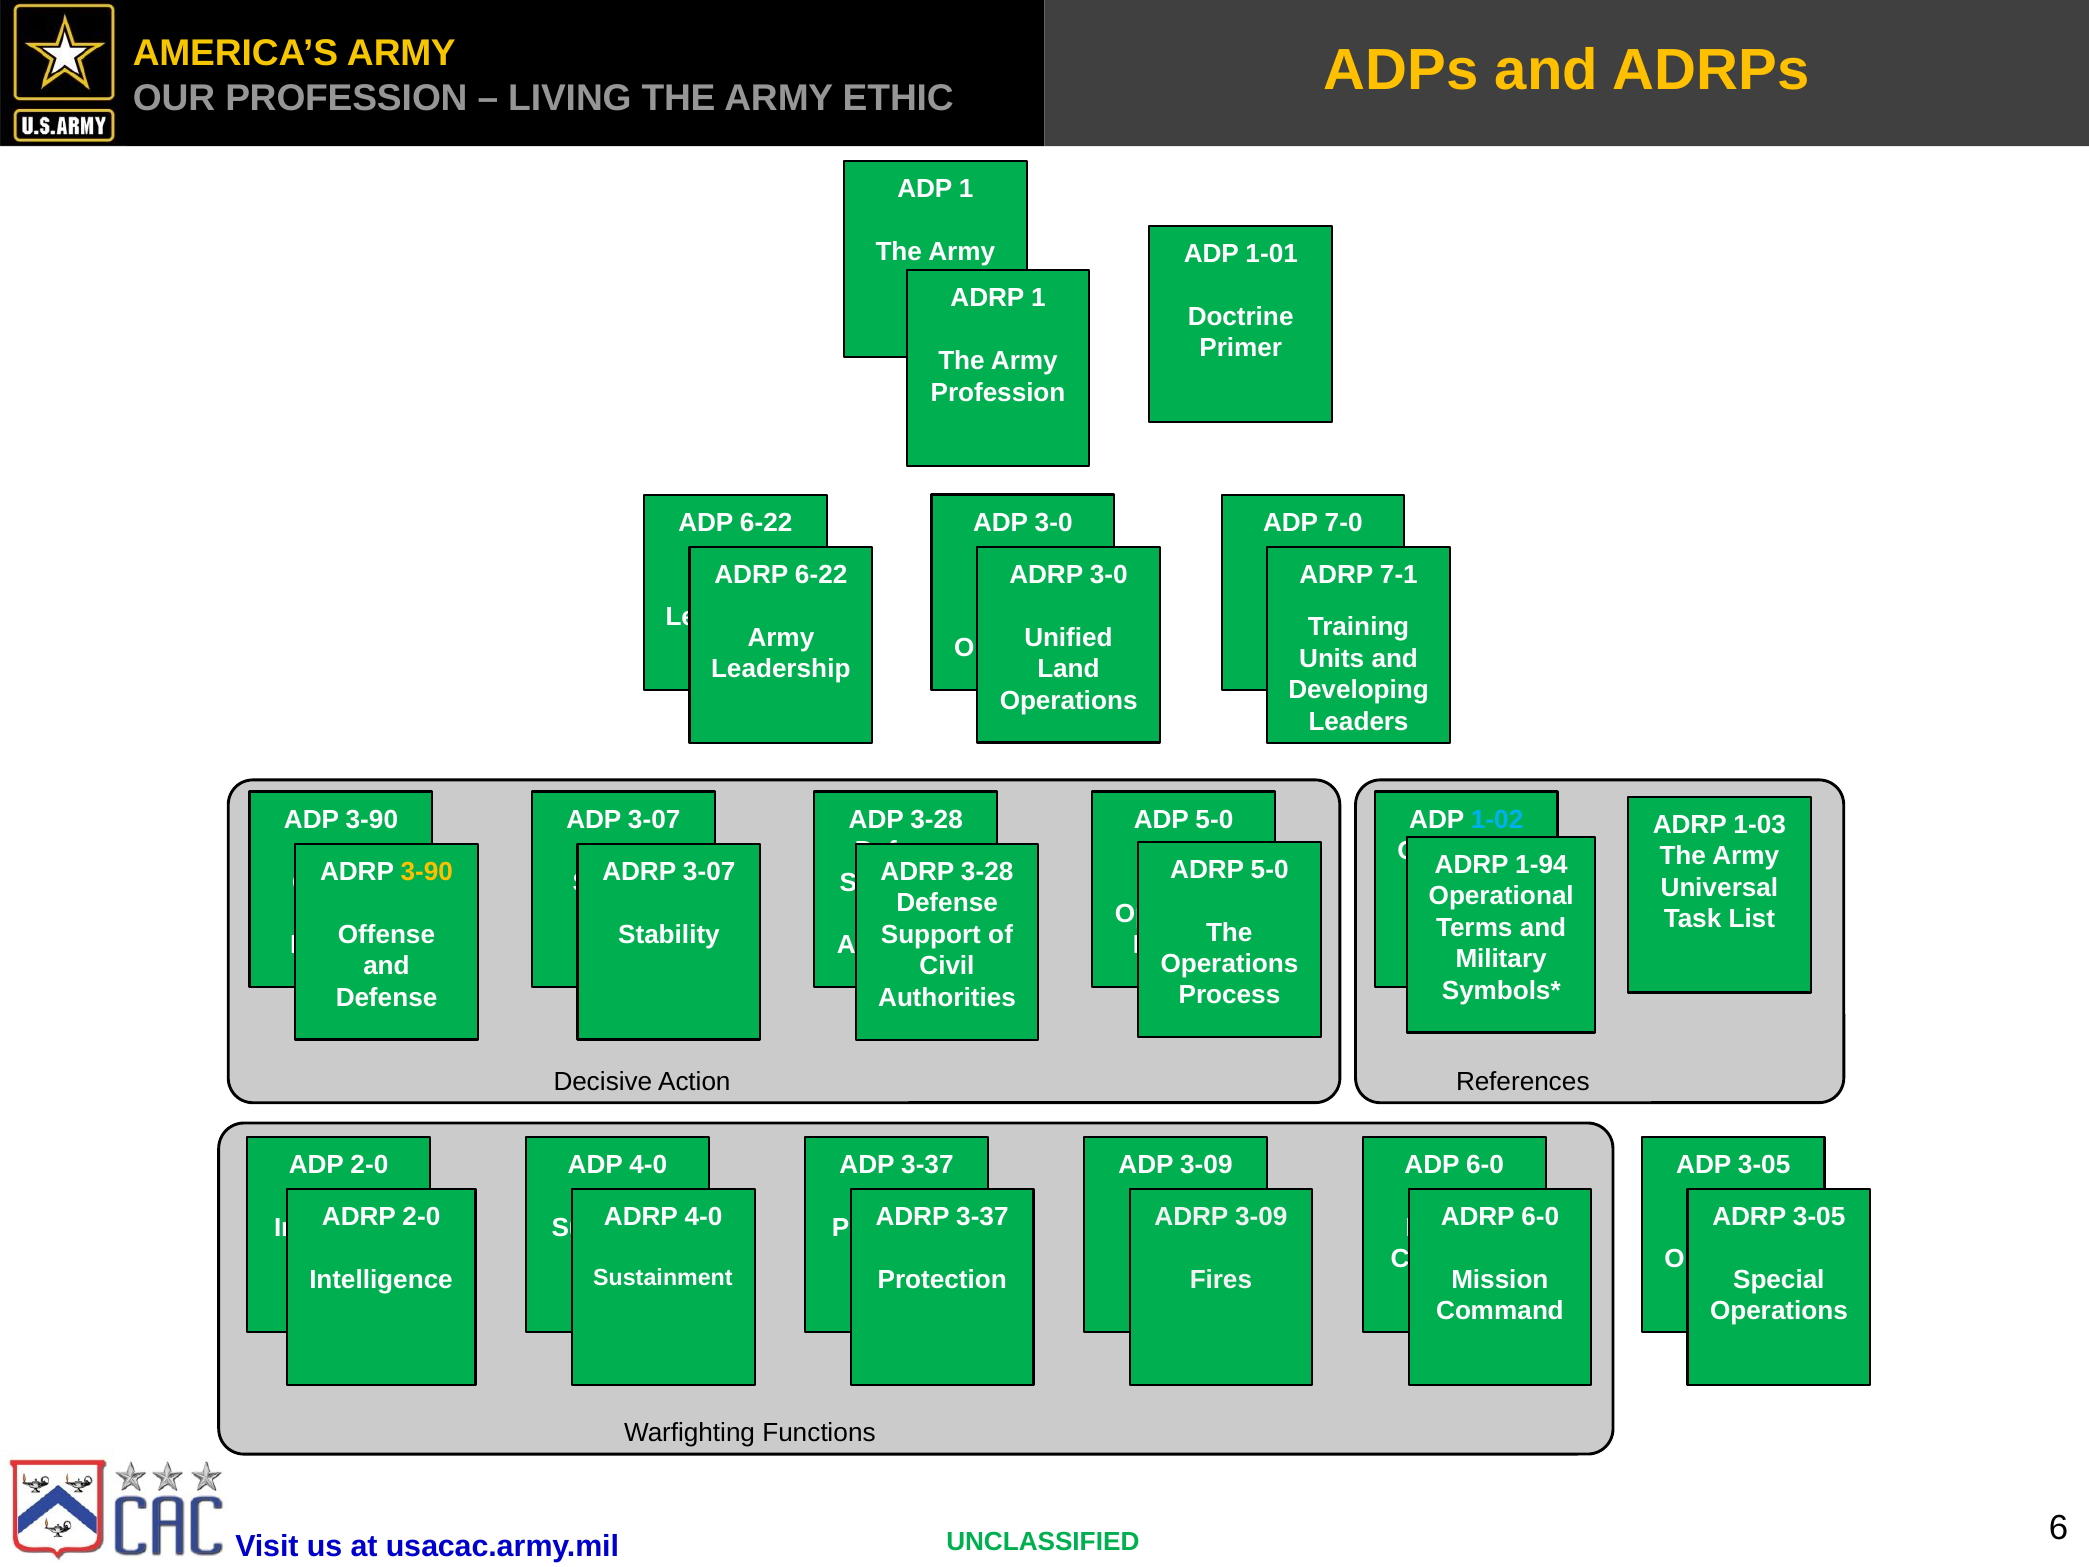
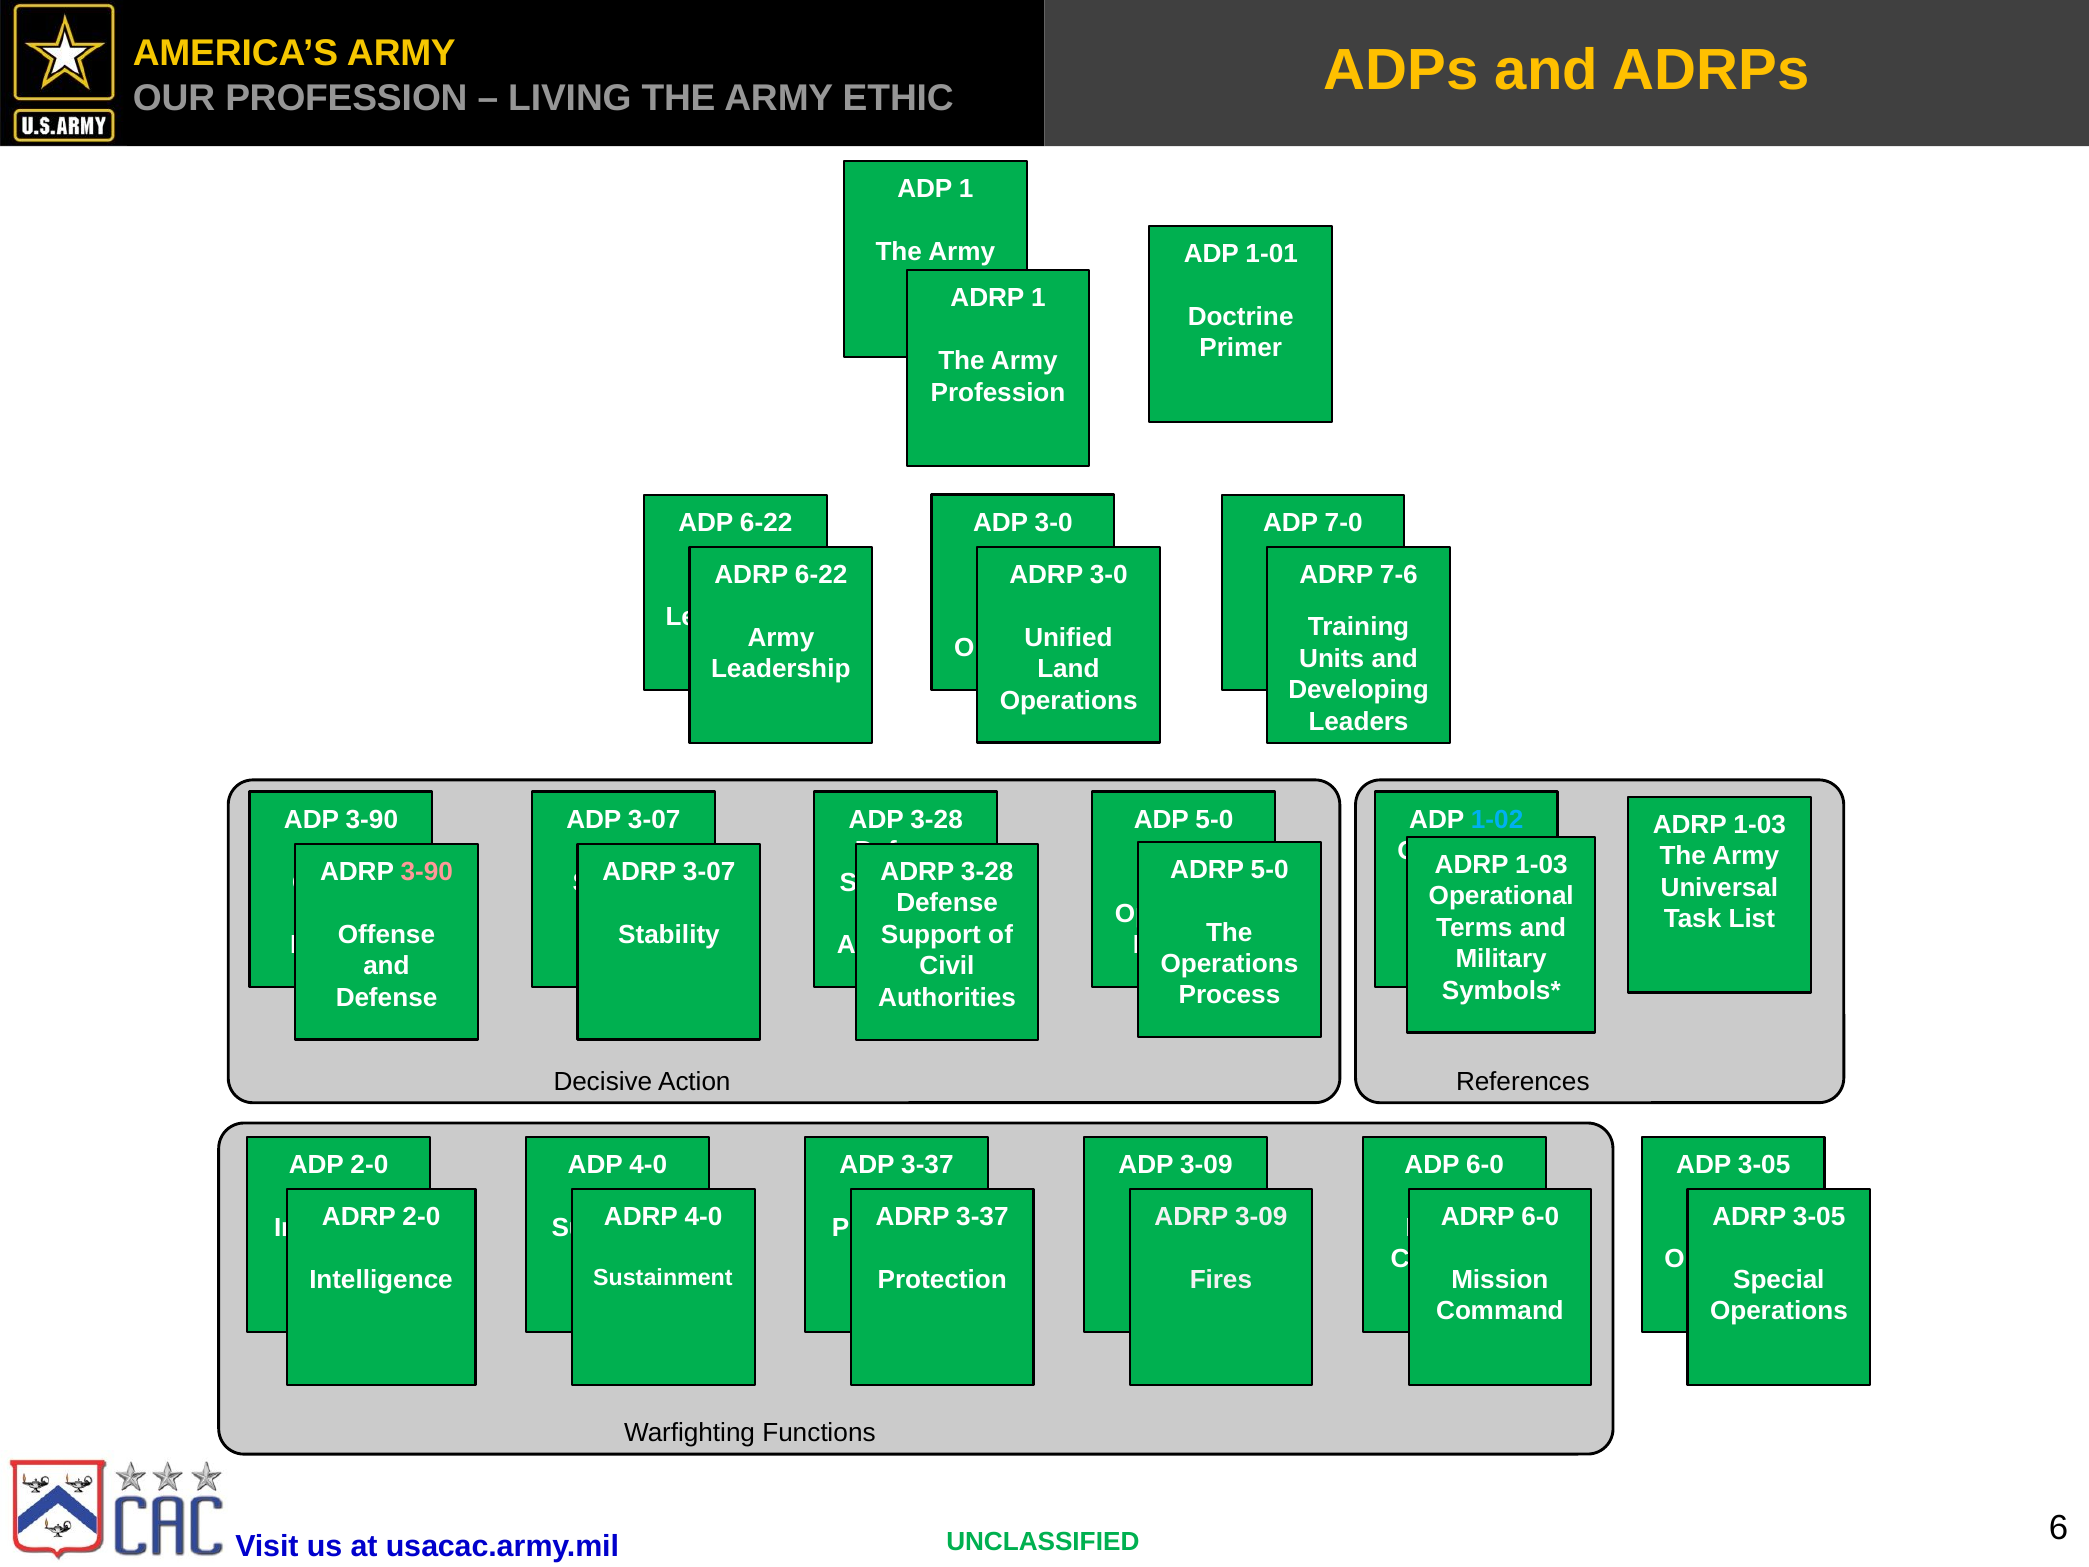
7-1: 7-1 -> 7-6
1-94 at (1541, 865): 1-94 -> 1-03
3-90 at (427, 872) colour: yellow -> pink
